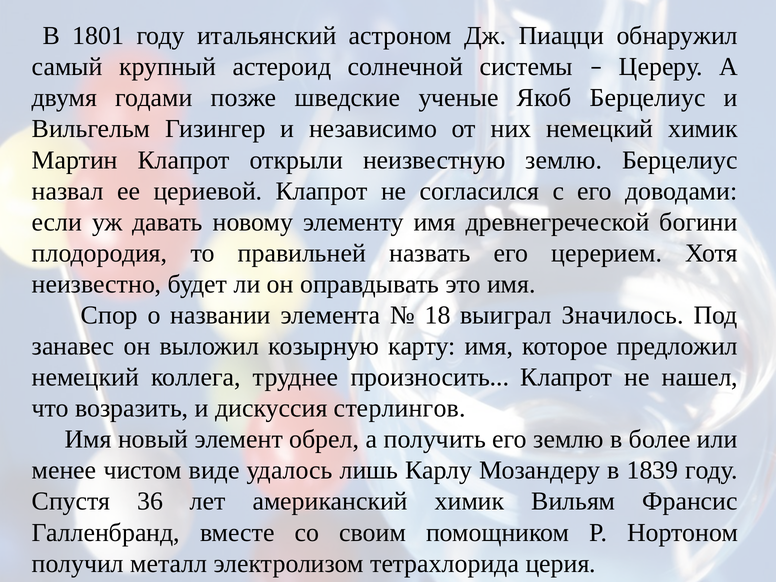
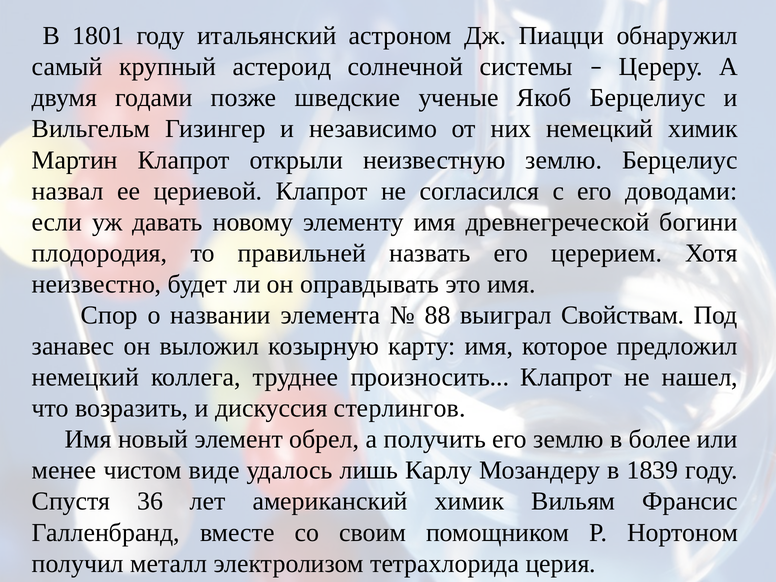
18: 18 -> 88
Значилось: Значилось -> Свойствам
